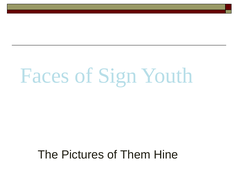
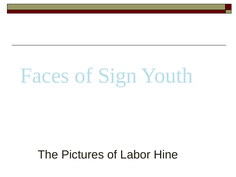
Them: Them -> Labor
